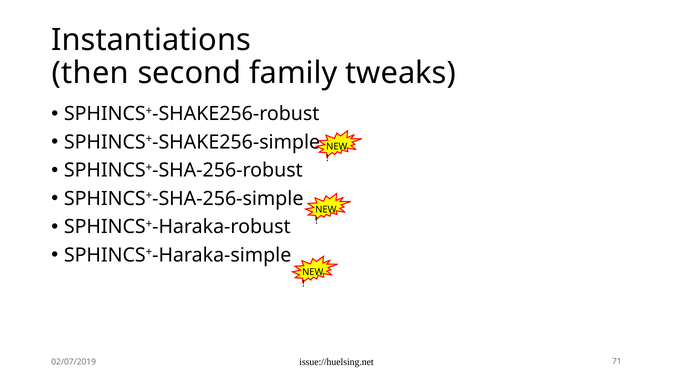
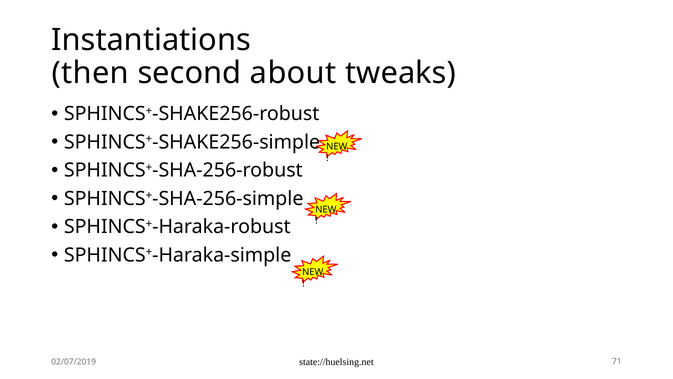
family: family -> about
issue://huelsing.net: issue://huelsing.net -> state://huelsing.net
